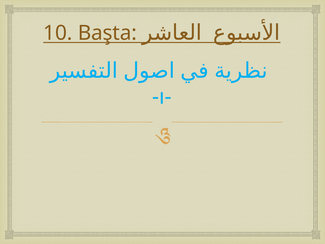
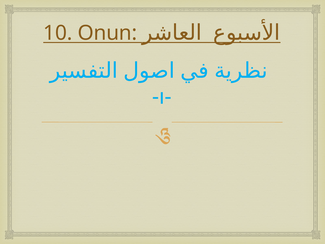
Başta: Başta -> Onun
